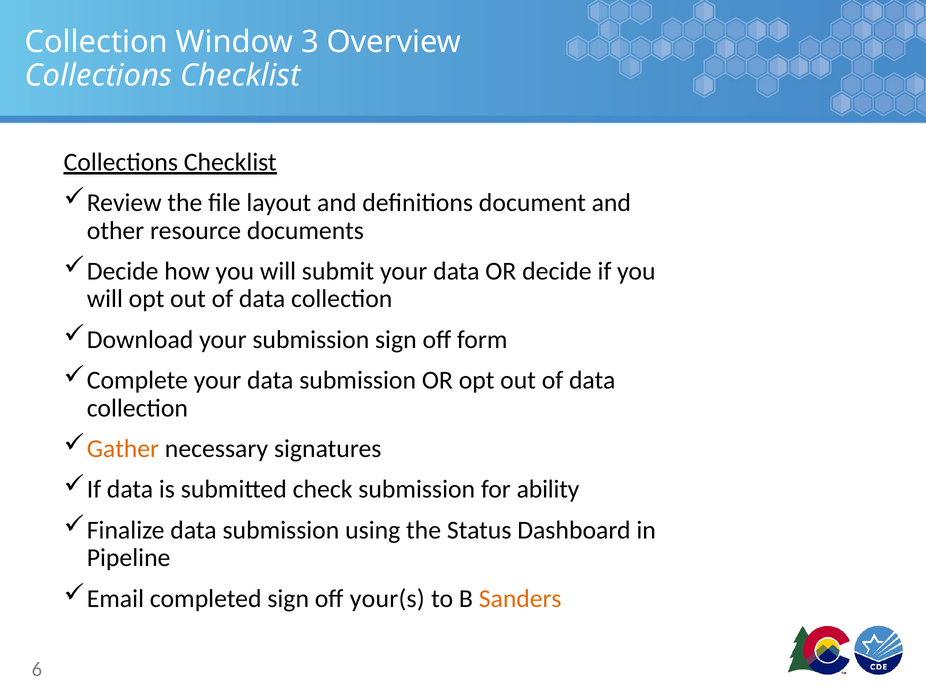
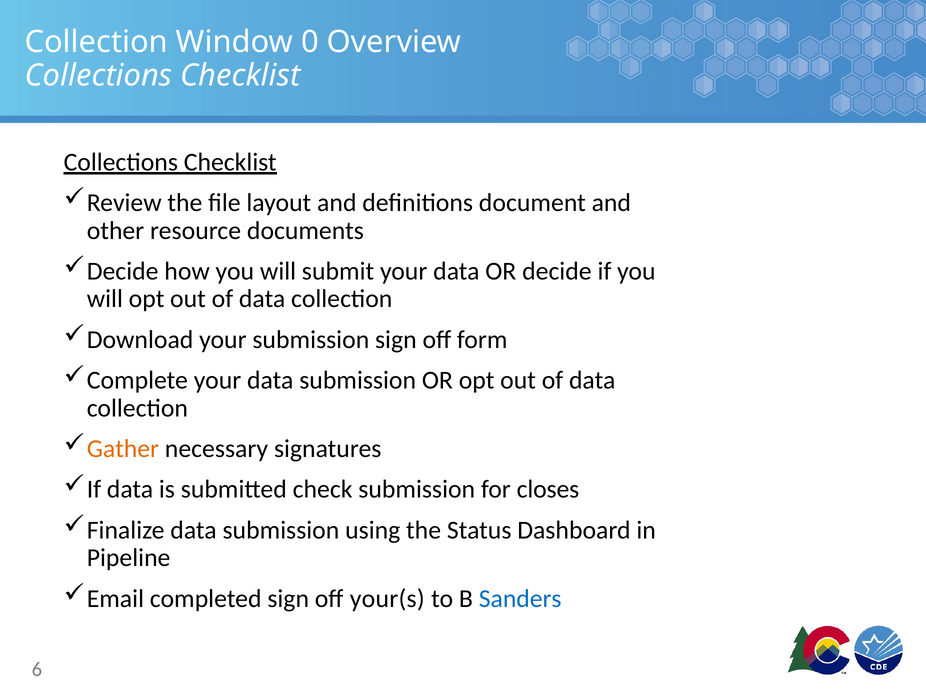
3: 3 -> 0
ability: ability -> closes
Sanders colour: orange -> blue
